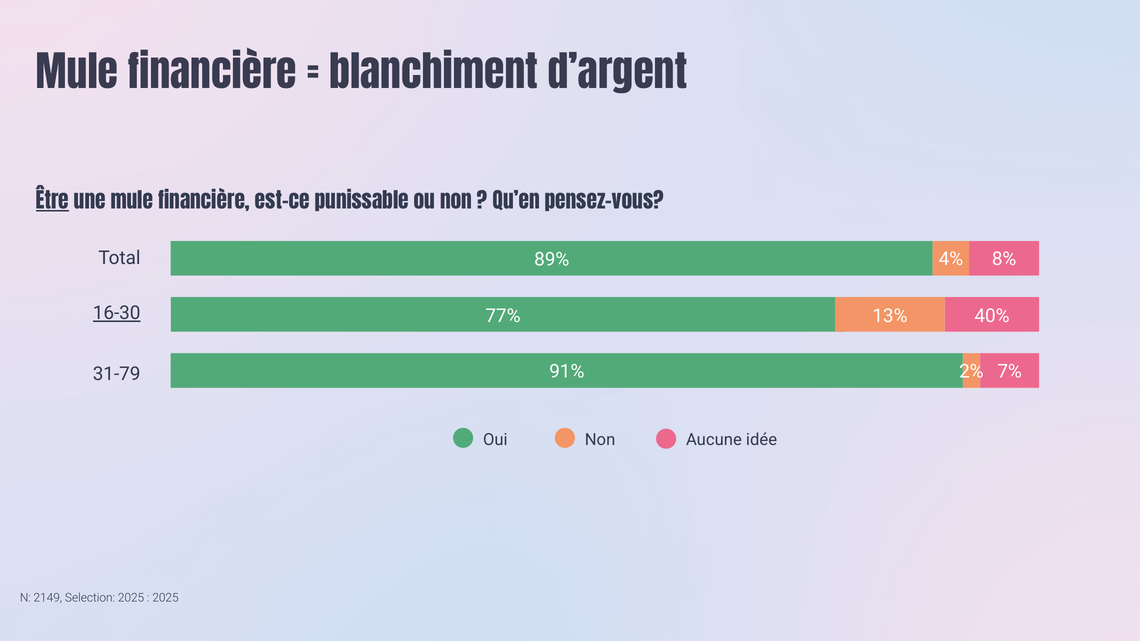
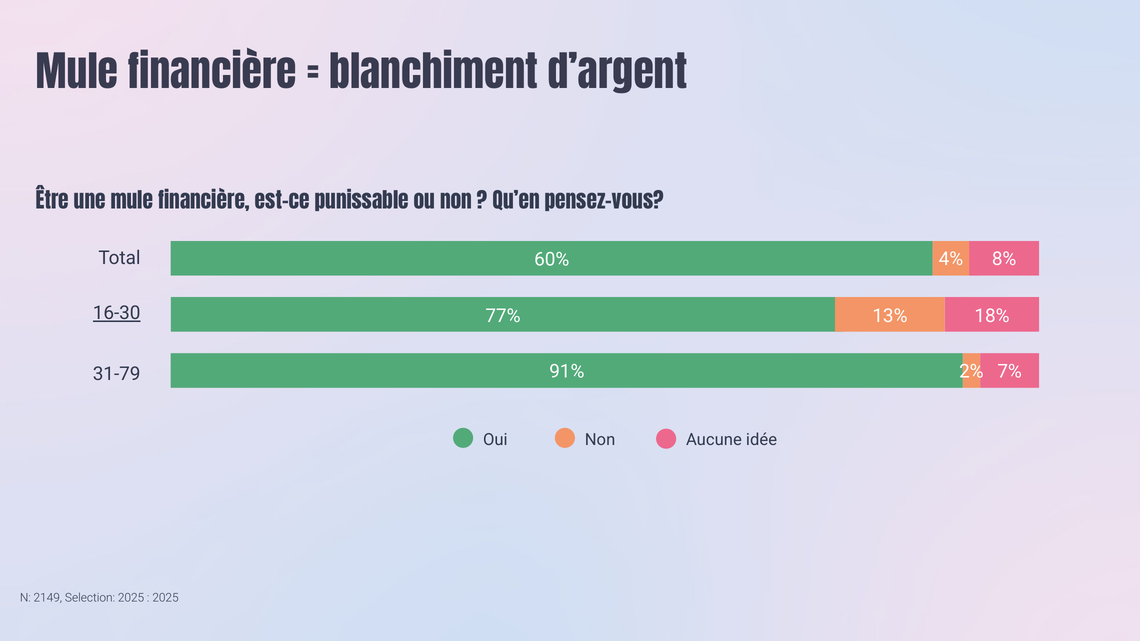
Être underline: present -> none
89%: 89% -> 60%
40%: 40% -> 18%
